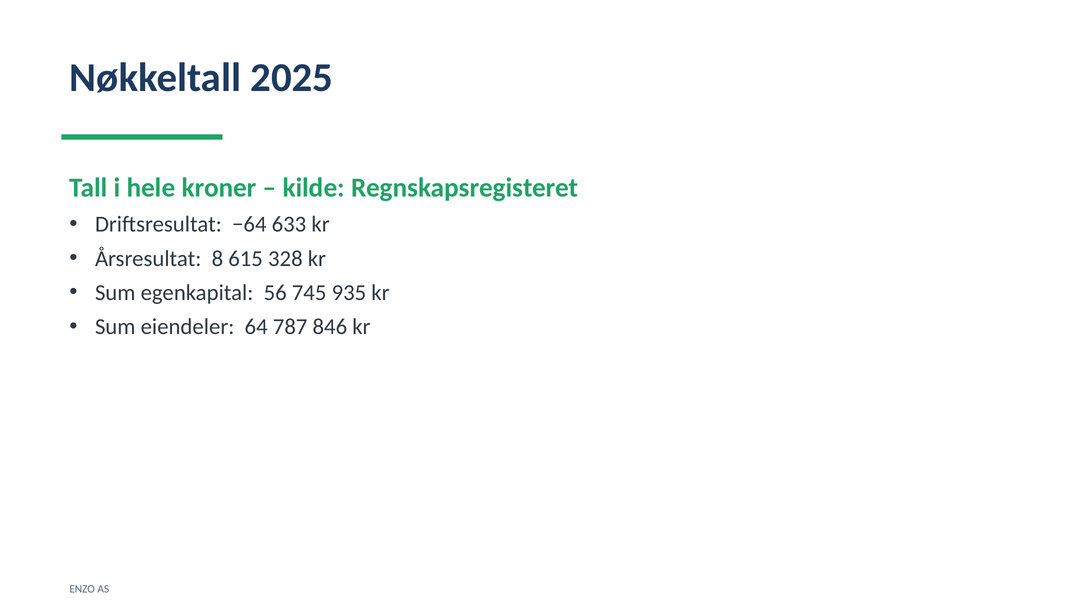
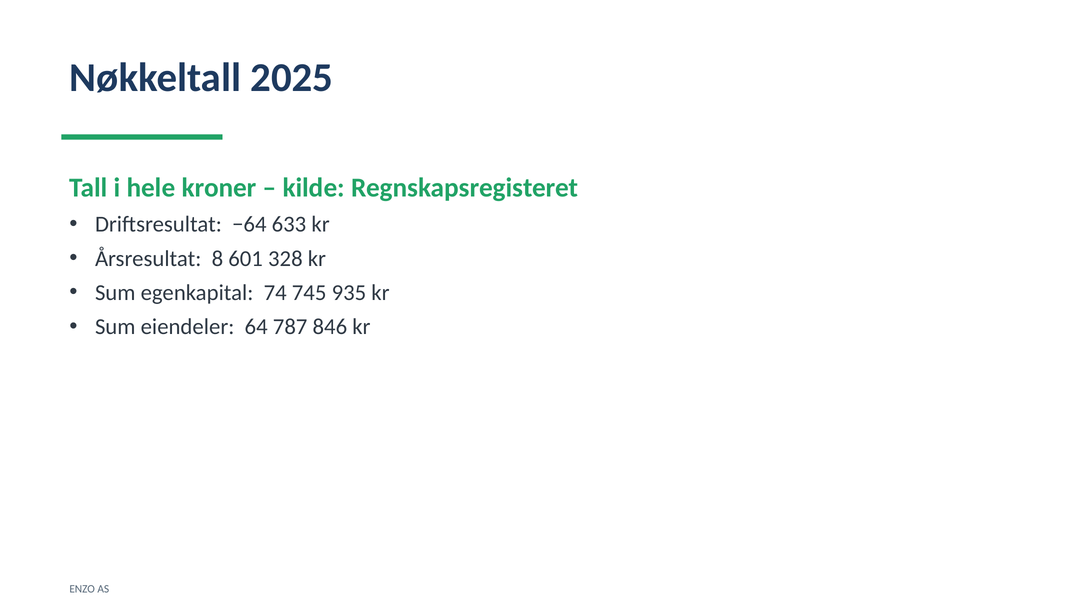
615: 615 -> 601
56: 56 -> 74
